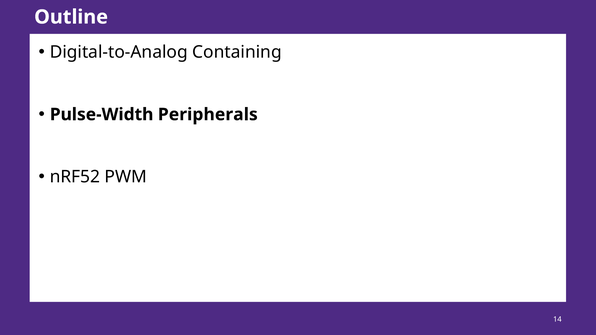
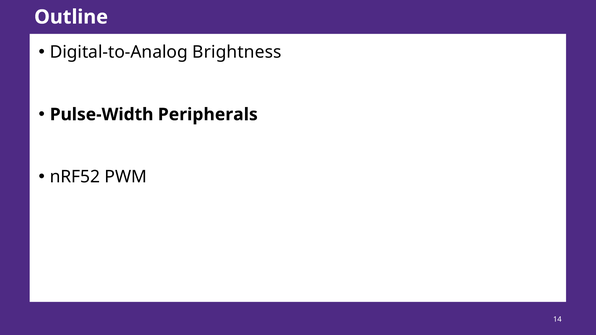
Containing: Containing -> Brightness
